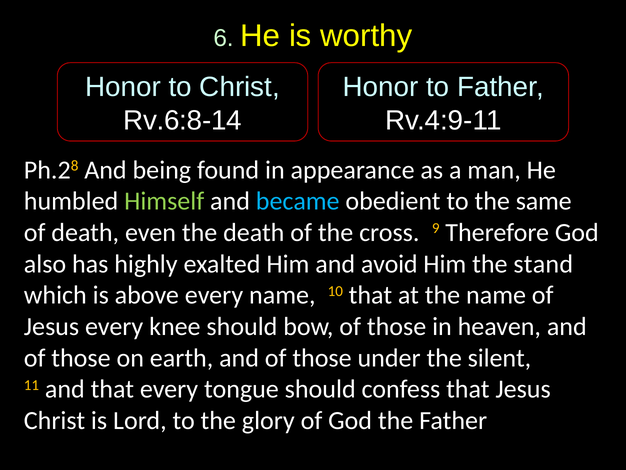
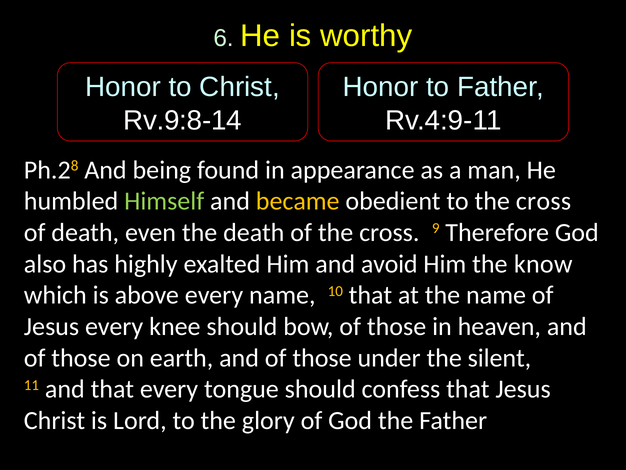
Rv.6:8-14: Rv.6:8-14 -> Rv.9:8-14
became colour: light blue -> yellow
to the same: same -> cross
stand: stand -> know
